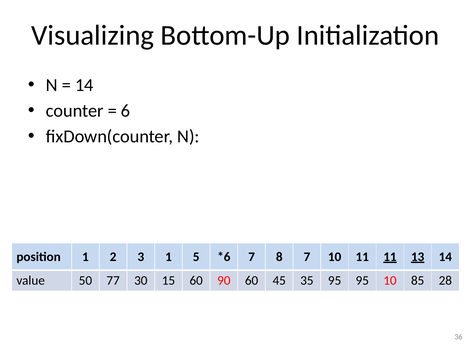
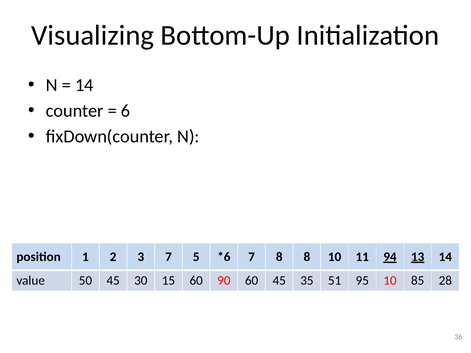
3 1: 1 -> 7
8 7: 7 -> 8
11 11: 11 -> 94
50 77: 77 -> 45
35 95: 95 -> 51
